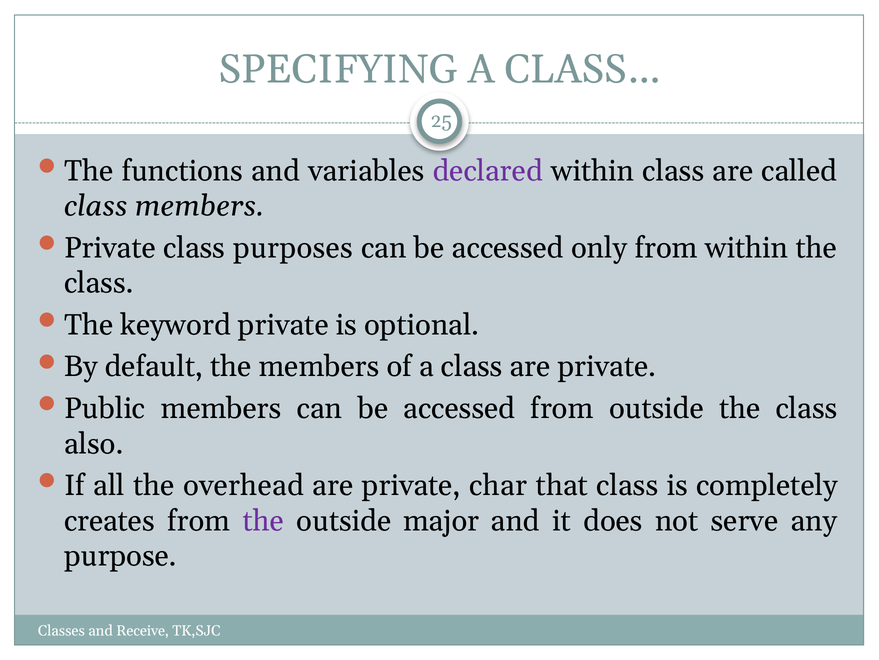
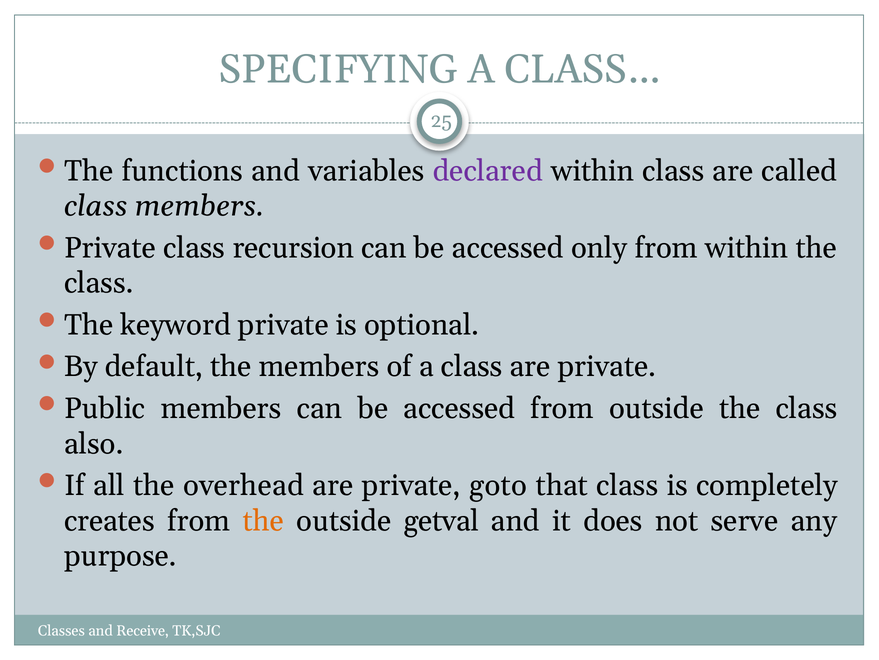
purposes: purposes -> recursion
char: char -> goto
the at (263, 520) colour: purple -> orange
major: major -> getval
